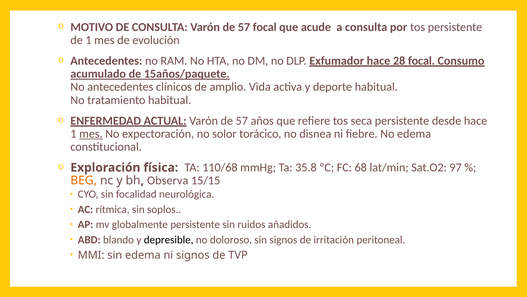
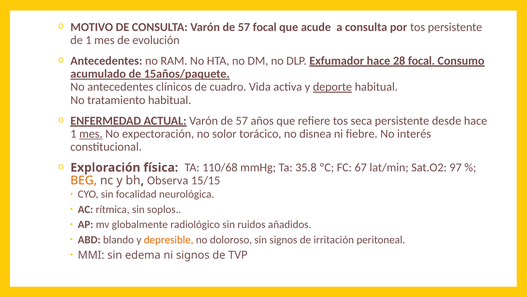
amplio: amplio -> cuadro
deporte underline: none -> present
No edema: edema -> interés
68: 68 -> 67
globalmente persistente: persistente -> radiológico
depresible colour: black -> orange
